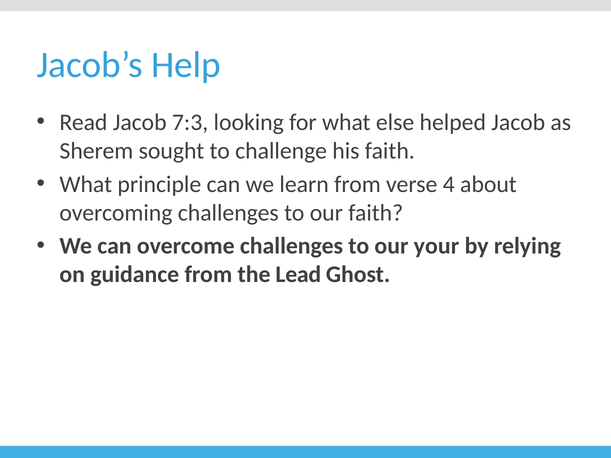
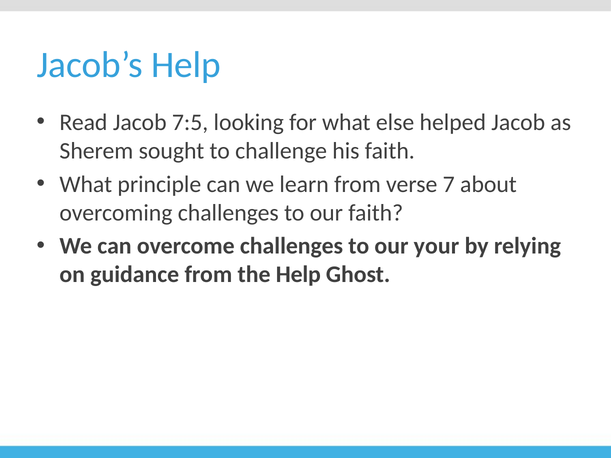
7:3: 7:3 -> 7:5
4: 4 -> 7
the Lead: Lead -> Help
